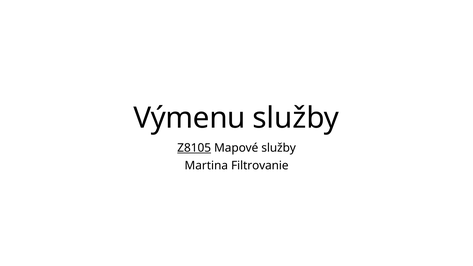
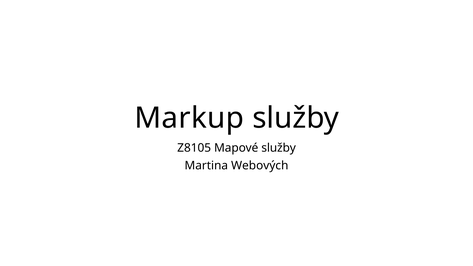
Výmenu: Výmenu -> Markup
Z8105 underline: present -> none
Filtrovanie: Filtrovanie -> Webových
